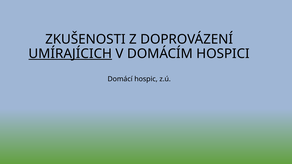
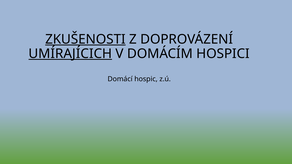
ZKUŠENOSTI underline: none -> present
